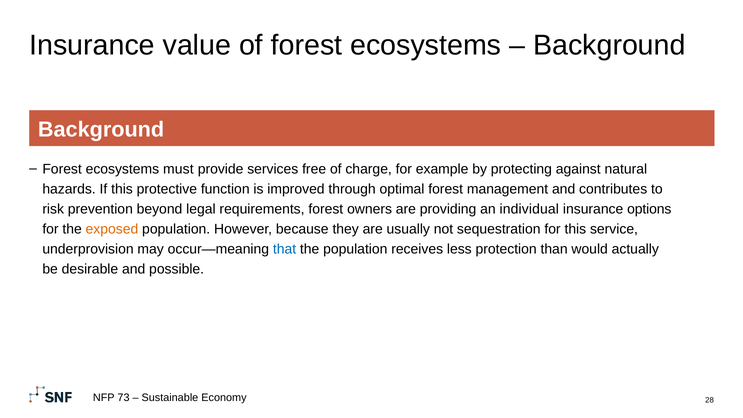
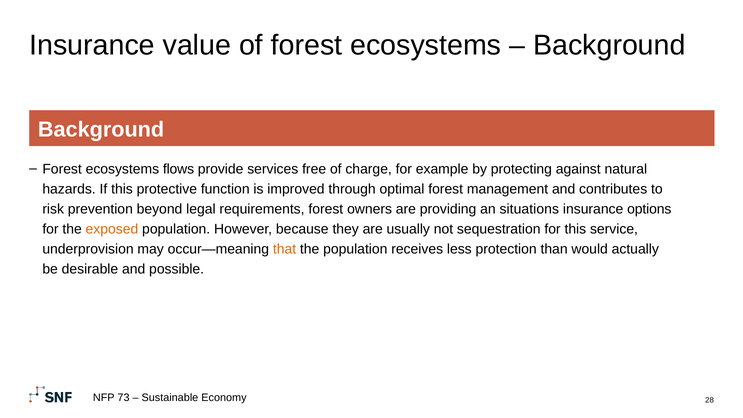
must: must -> flows
individual: individual -> situations
that colour: blue -> orange
